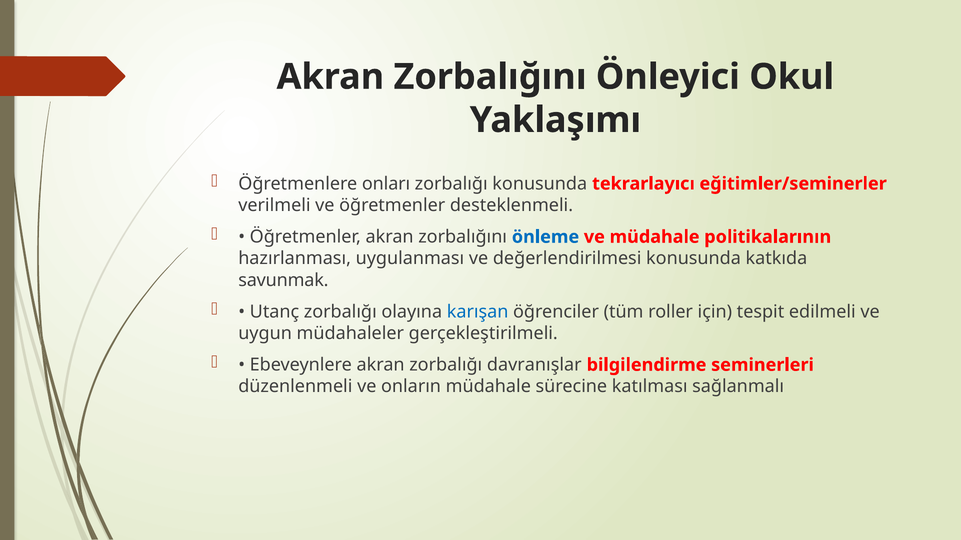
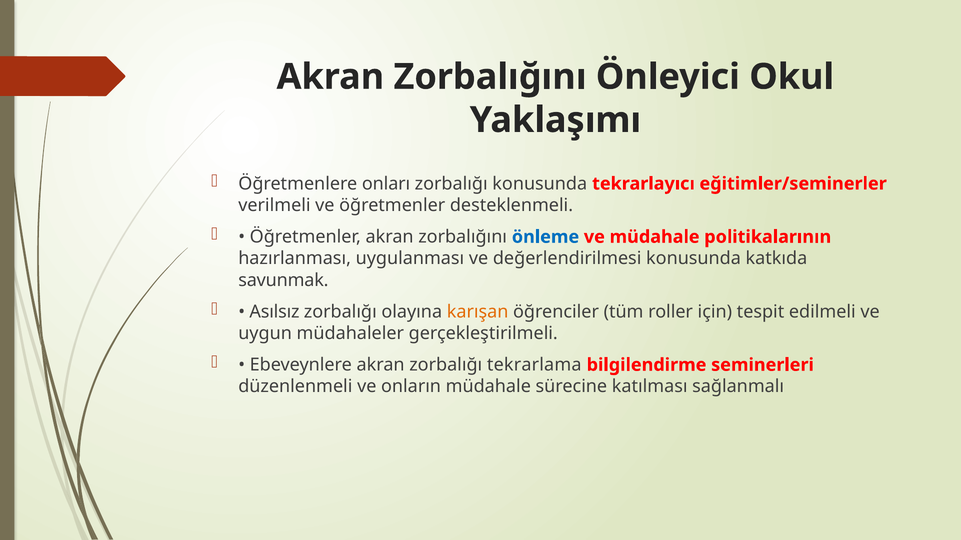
Utanç: Utanç -> Asılsız
karışan colour: blue -> orange
davranışlar: davranışlar -> tekrarlama
